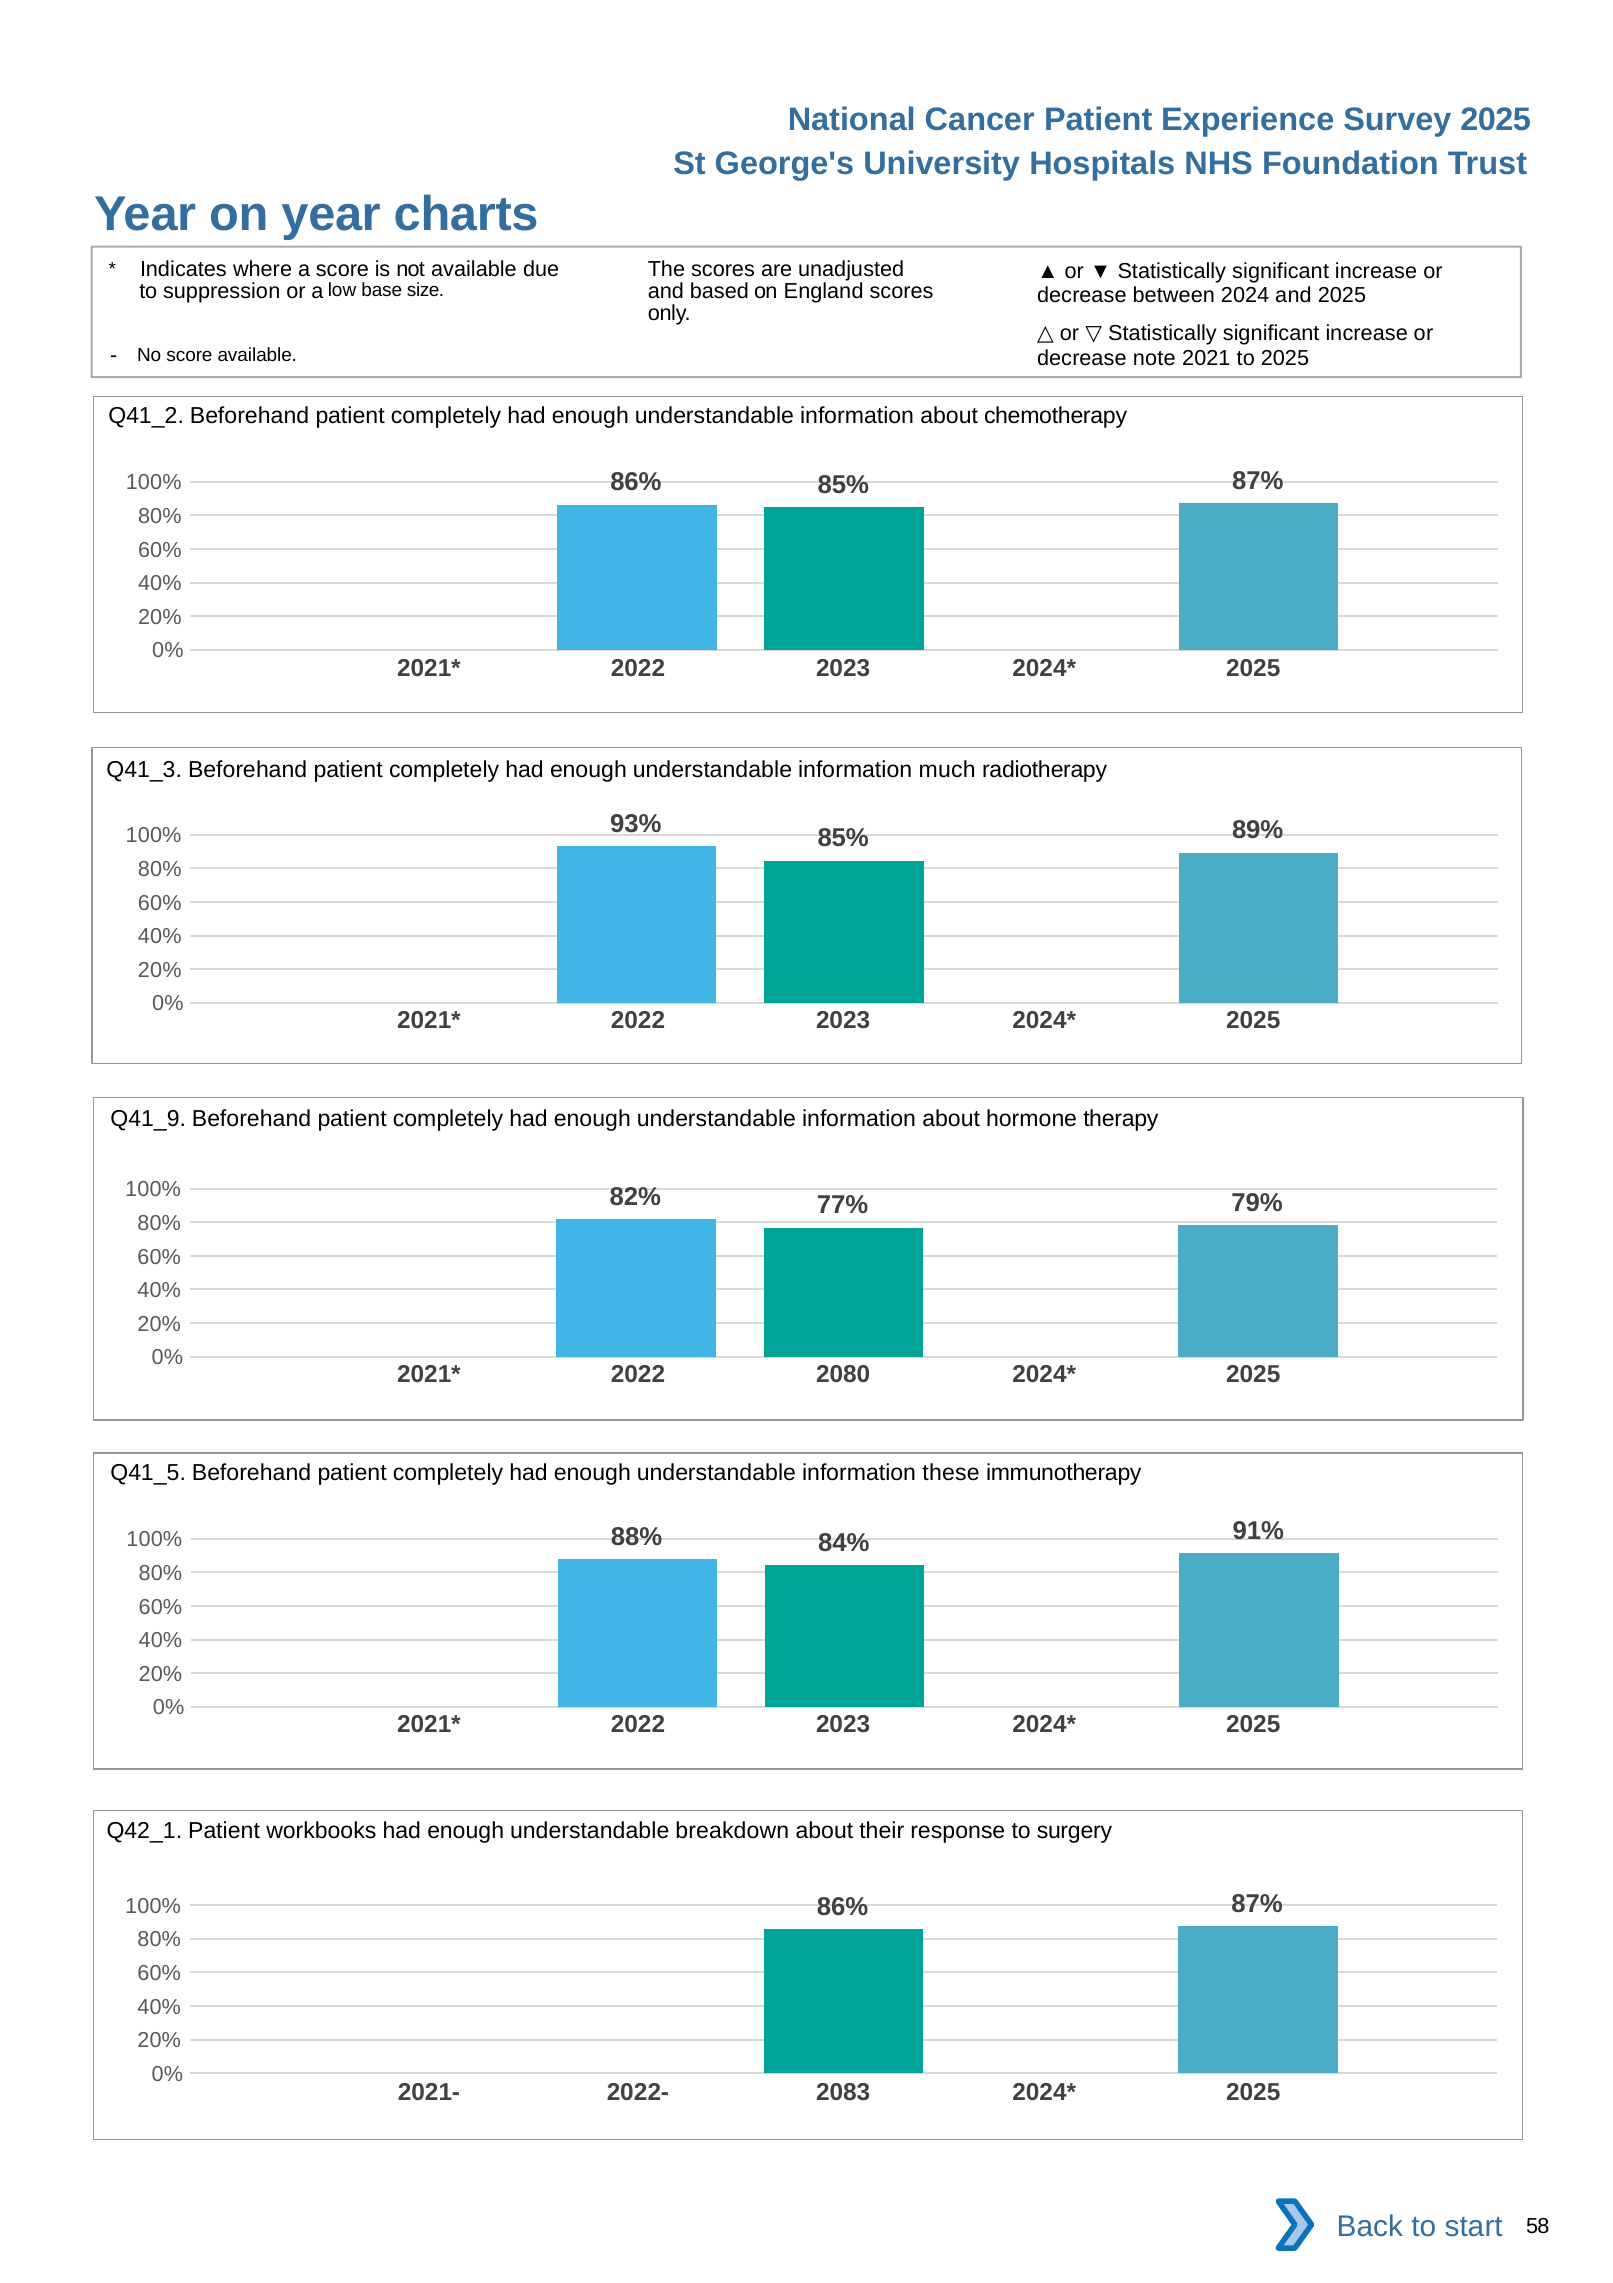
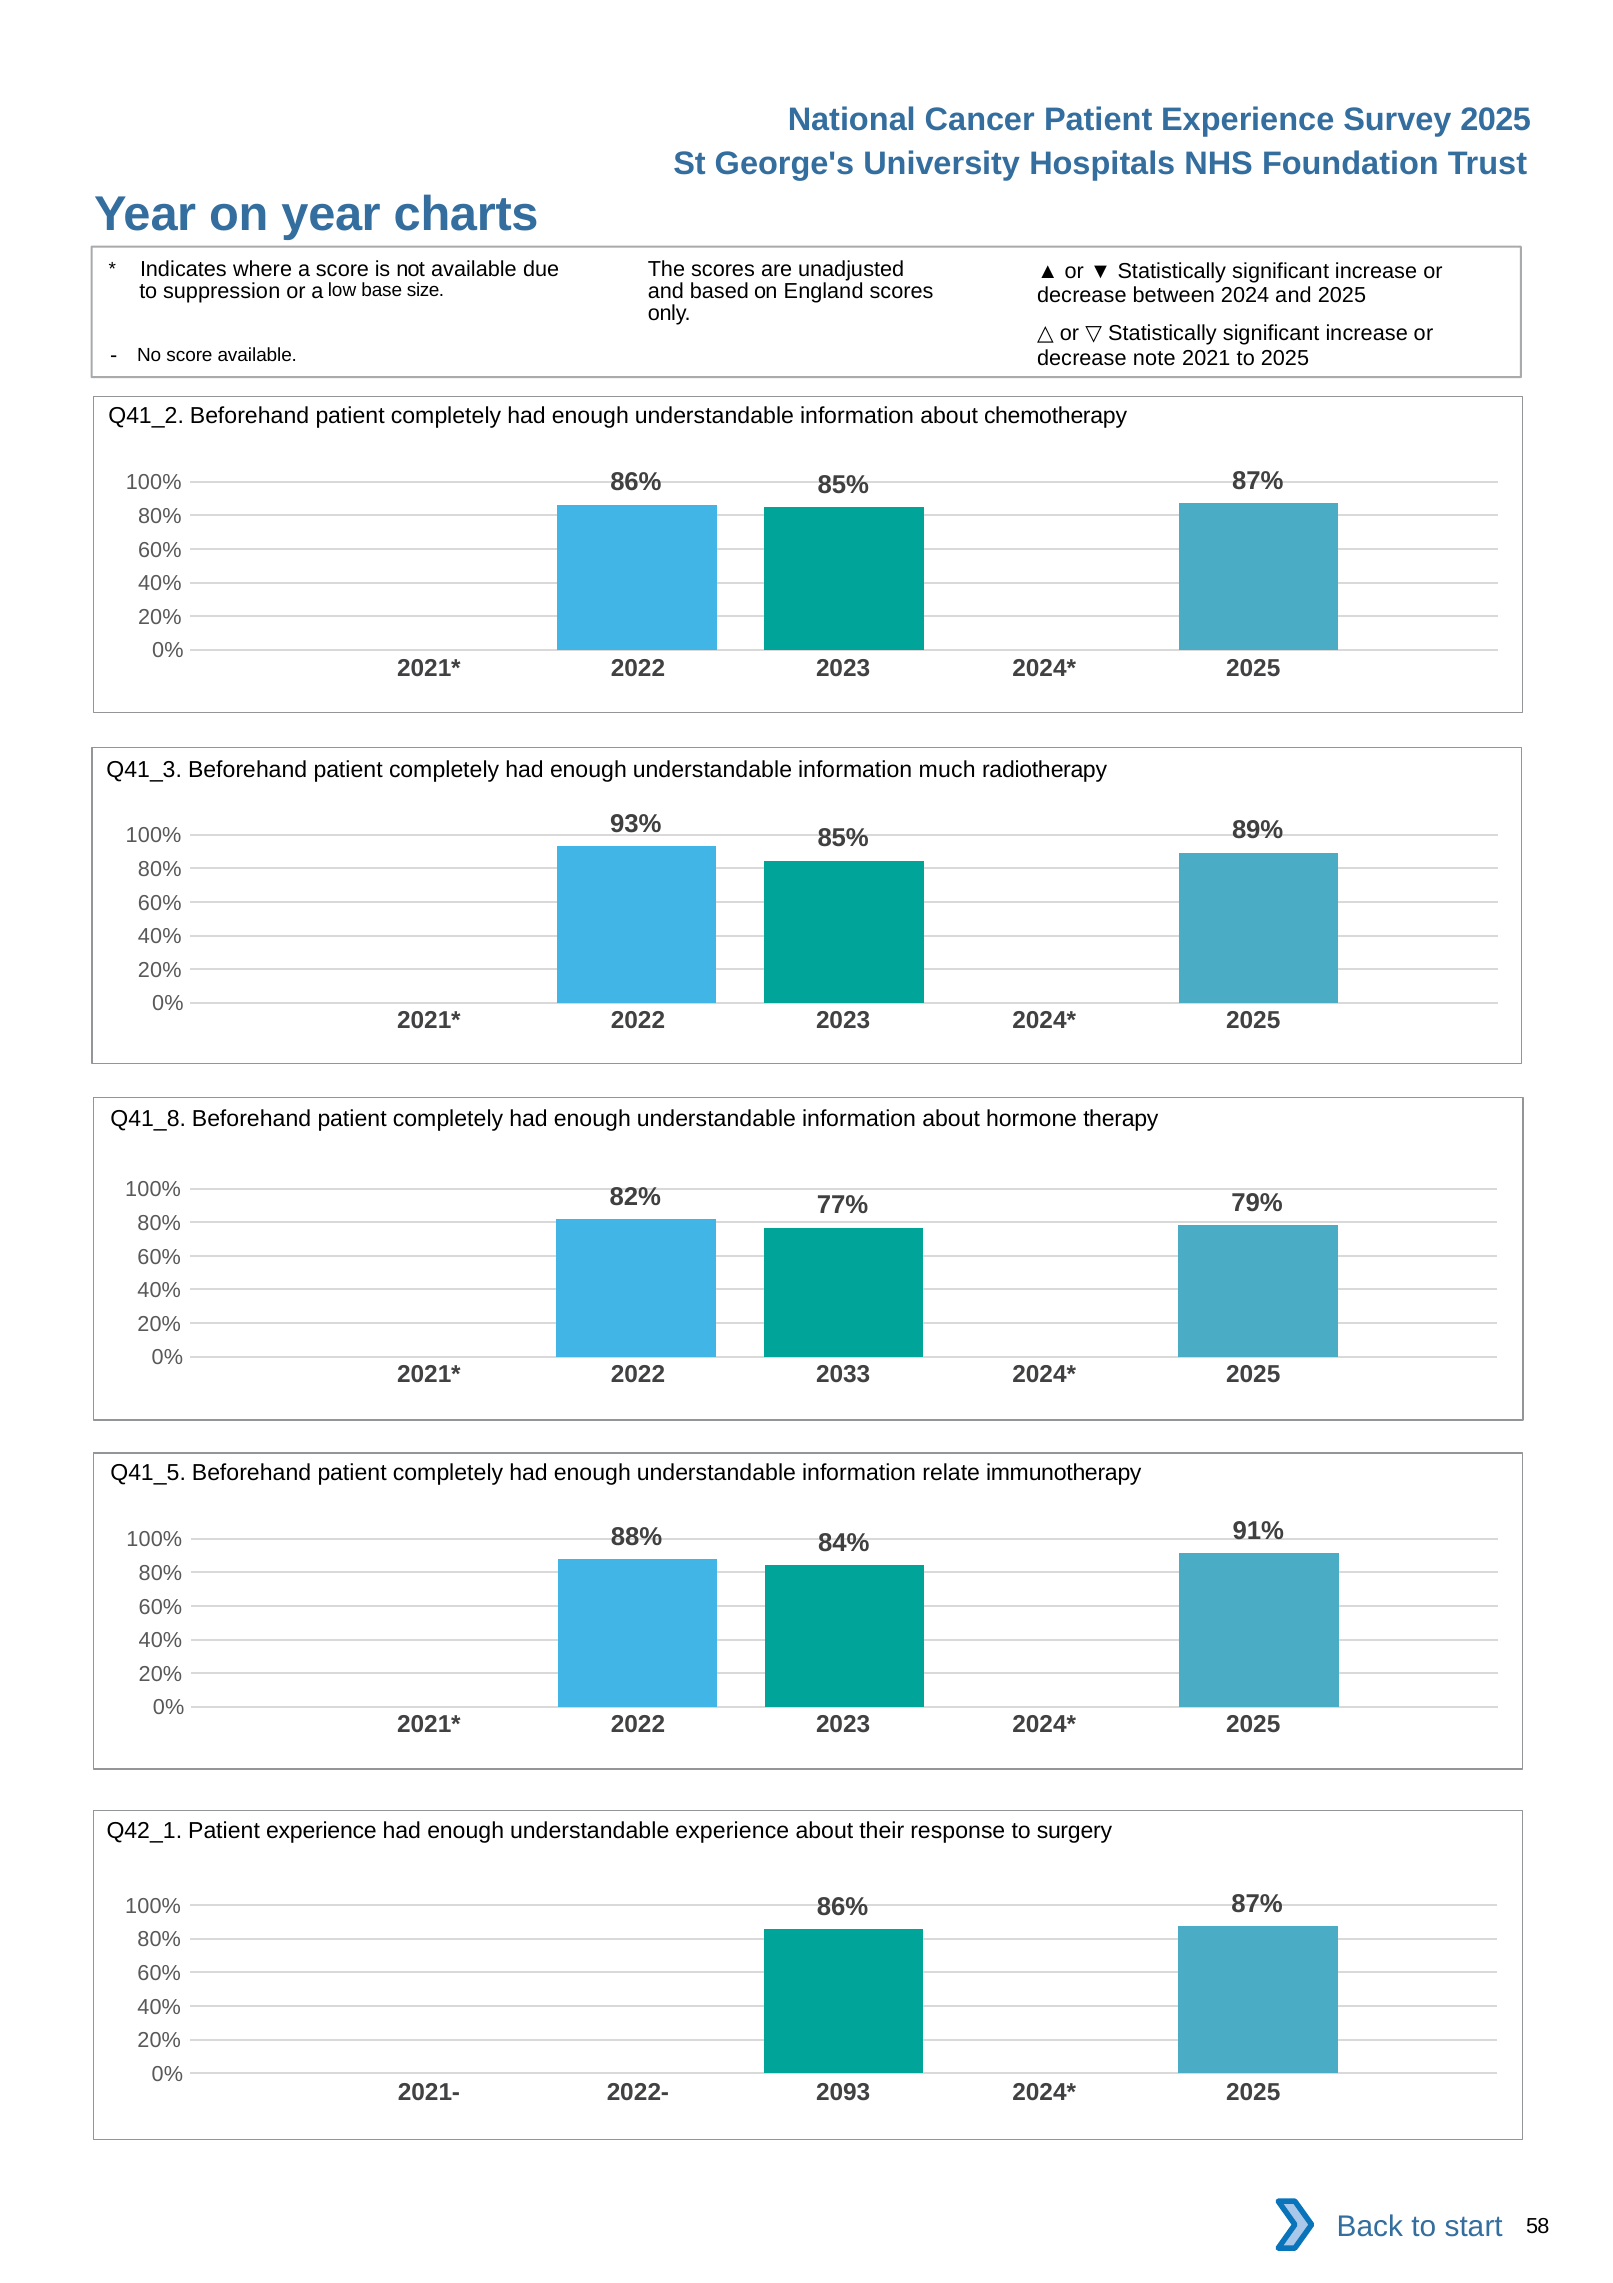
Q41_9: Q41_9 -> Q41_8
2080: 2080 -> 2033
these: these -> relate
Q42_1 Patient workbooks: workbooks -> experience
understandable breakdown: breakdown -> experience
2083: 2083 -> 2093
